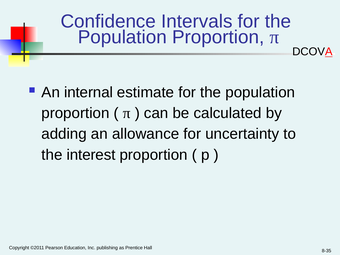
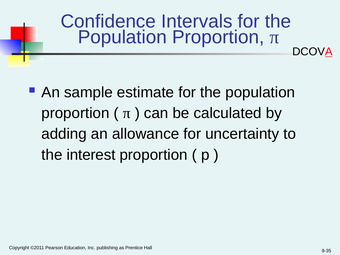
internal: internal -> sample
